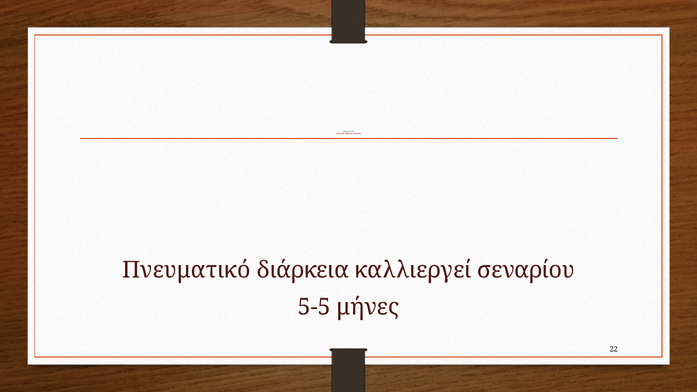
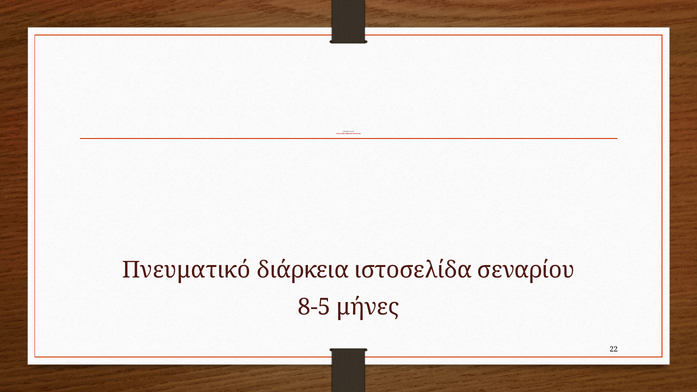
καλλιεργεί: καλλιεργεί -> ιστοσελίδα
5-5: 5-5 -> 8-5
